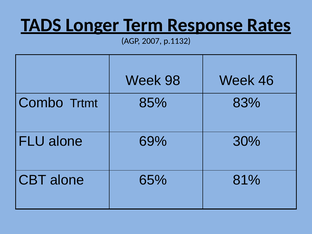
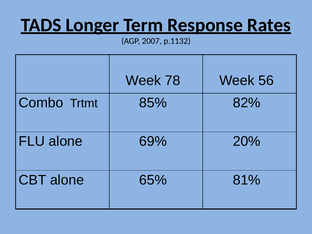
98: 98 -> 78
46: 46 -> 56
83%: 83% -> 82%
30%: 30% -> 20%
